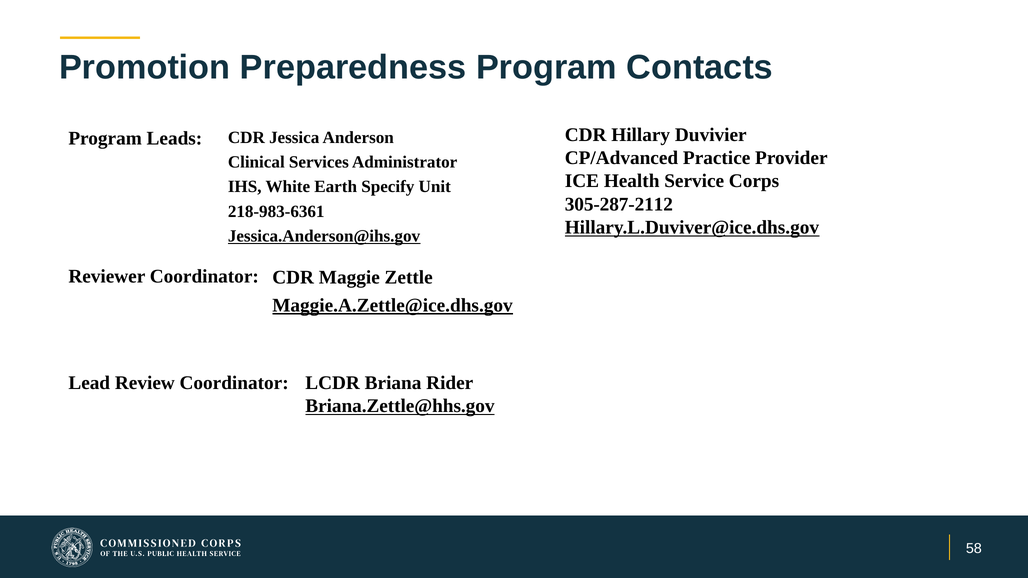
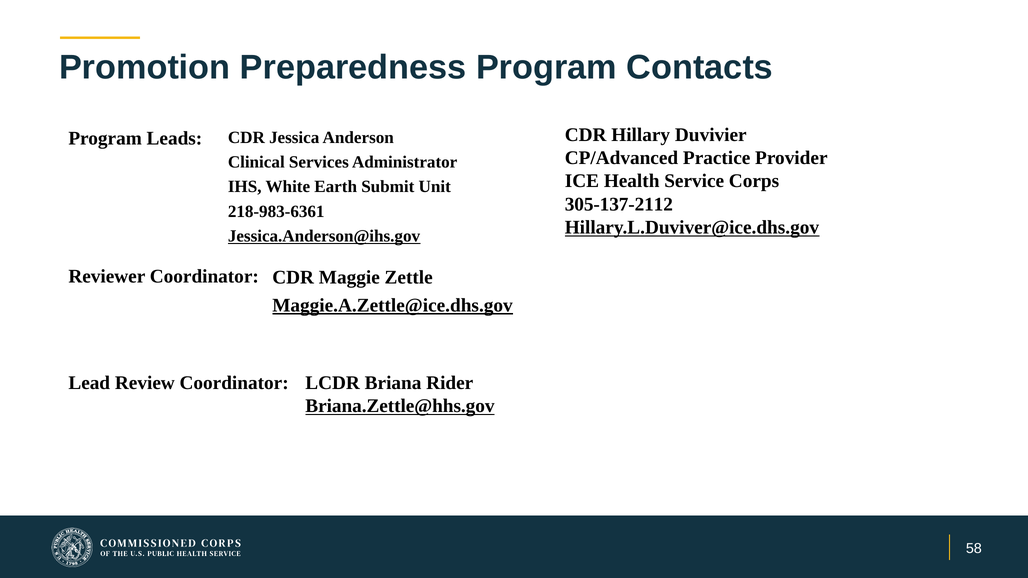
Specify: Specify -> Submit
305-287-2112: 305-287-2112 -> 305-137-2112
